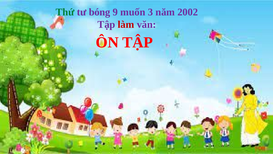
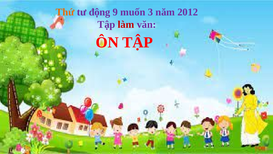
Thứ colour: green -> orange
bóng: bóng -> động
2002: 2002 -> 2012
